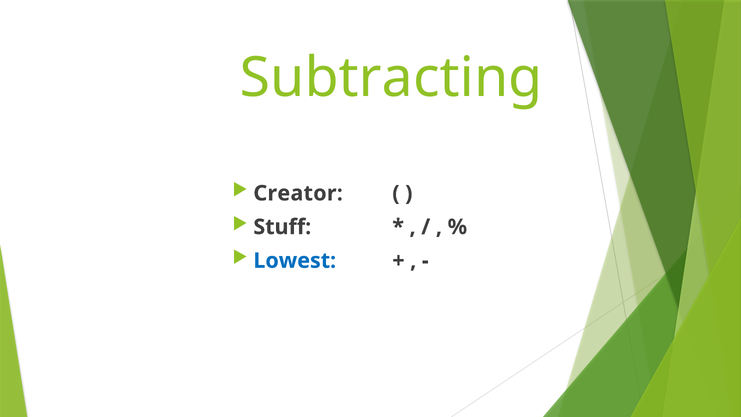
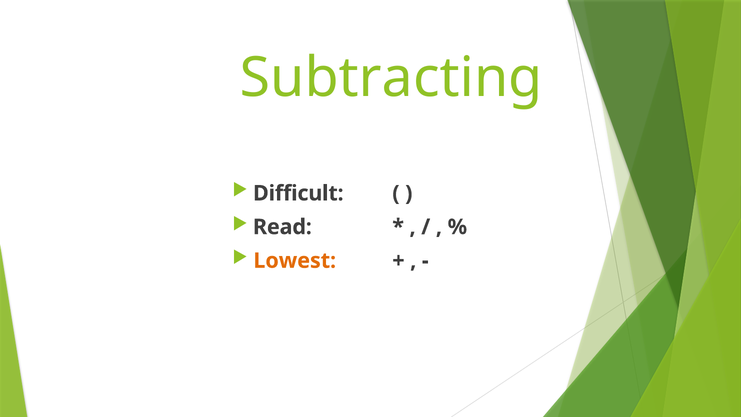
Creator: Creator -> Difficult
Stuff: Stuff -> Read
Lowest colour: blue -> orange
